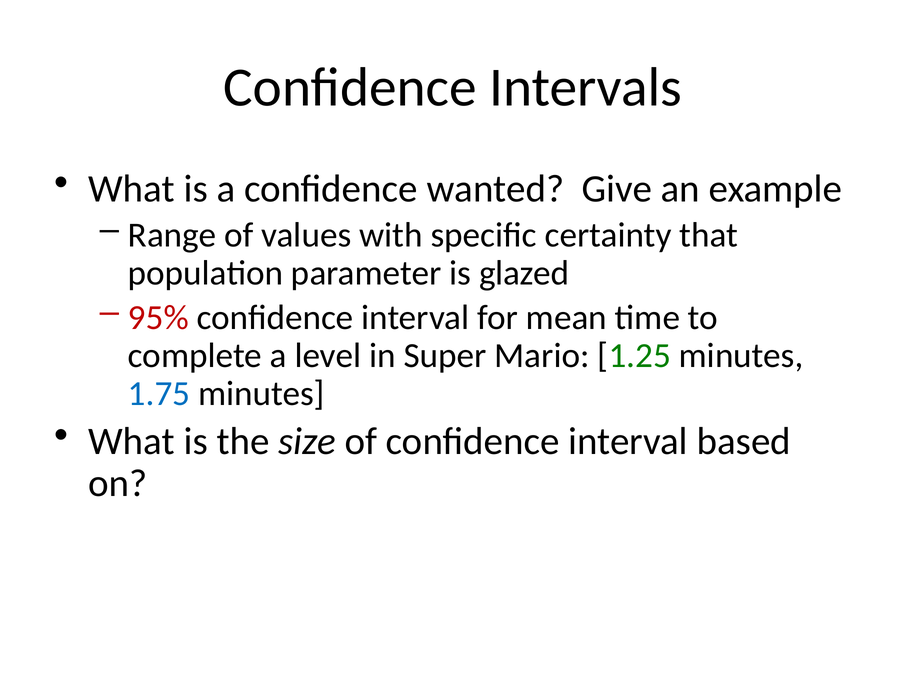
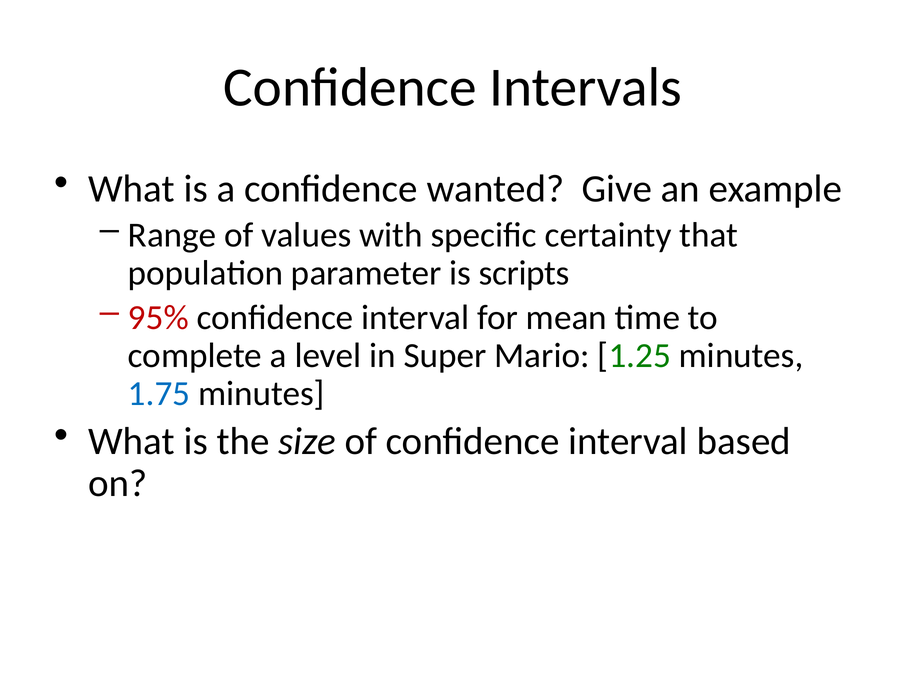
glazed: glazed -> scripts
